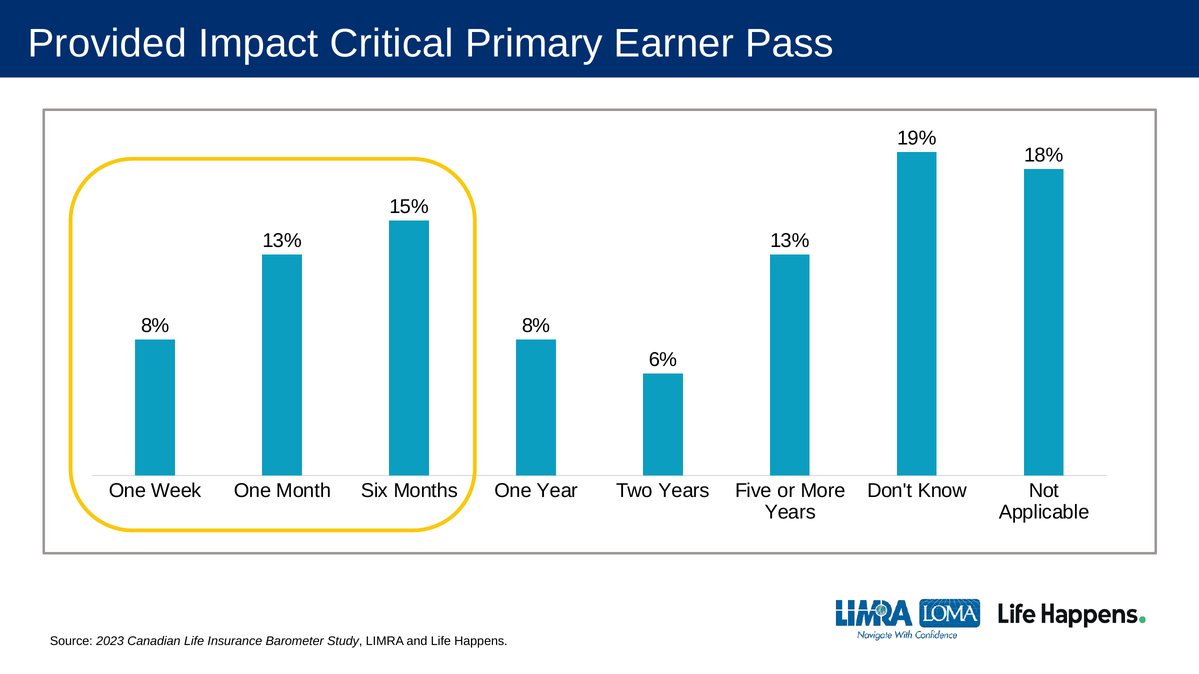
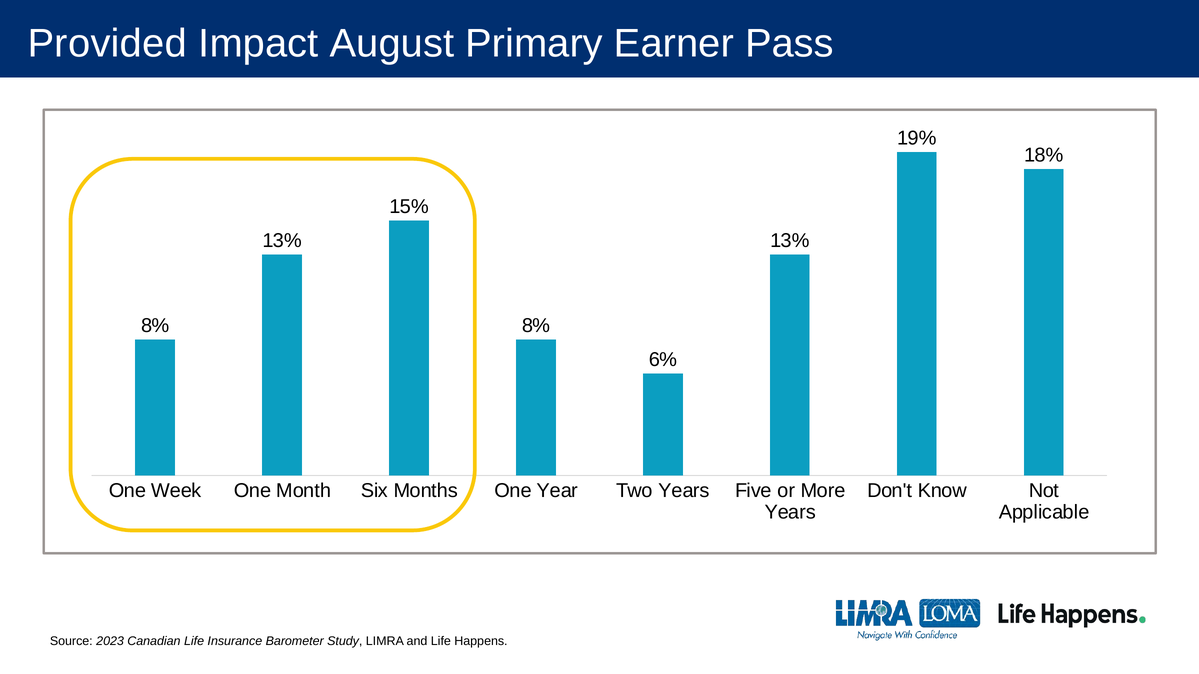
Critical: Critical -> August
